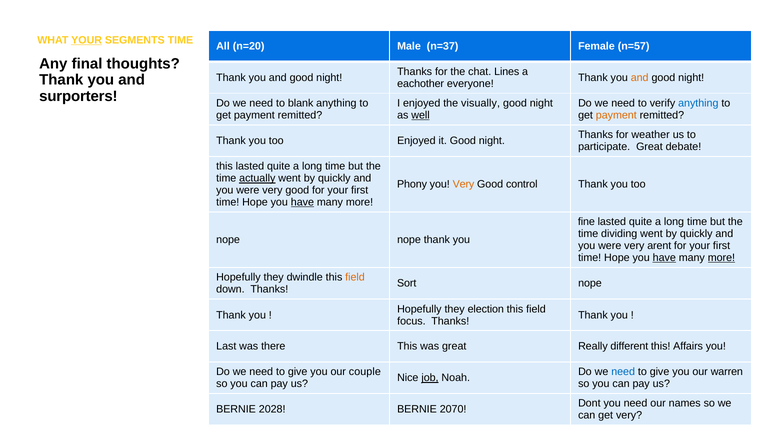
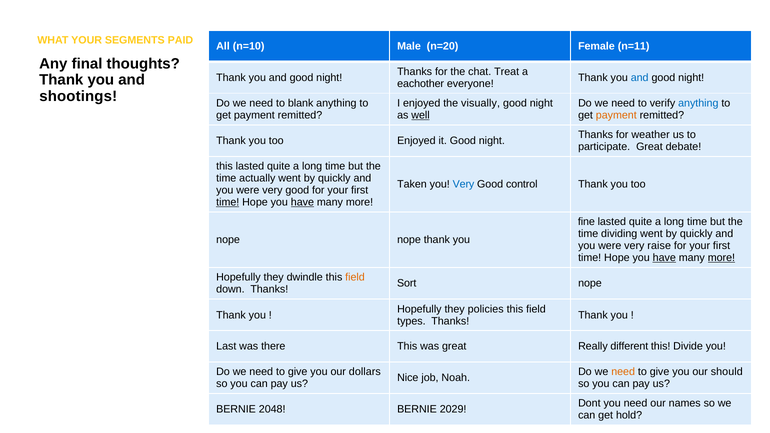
YOUR at (87, 40) underline: present -> none
SEGMENTS TIME: TIME -> PAID
n=20: n=20 -> n=10
n=37: n=37 -> n=20
n=57: n=57 -> n=11
Lines: Lines -> Treat
and at (640, 78) colour: orange -> blue
surporters: surporters -> shootings
actually underline: present -> none
Phony: Phony -> Taken
Very at (464, 184) colour: orange -> blue
time at (228, 202) underline: none -> present
arent: arent -> raise
election: election -> policies
focus: focus -> types
Affairs: Affairs -> Divide
couple: couple -> dollars
need at (623, 372) colour: blue -> orange
warren: warren -> should
job underline: present -> none
2028: 2028 -> 2048
2070: 2070 -> 2029
get very: very -> hold
